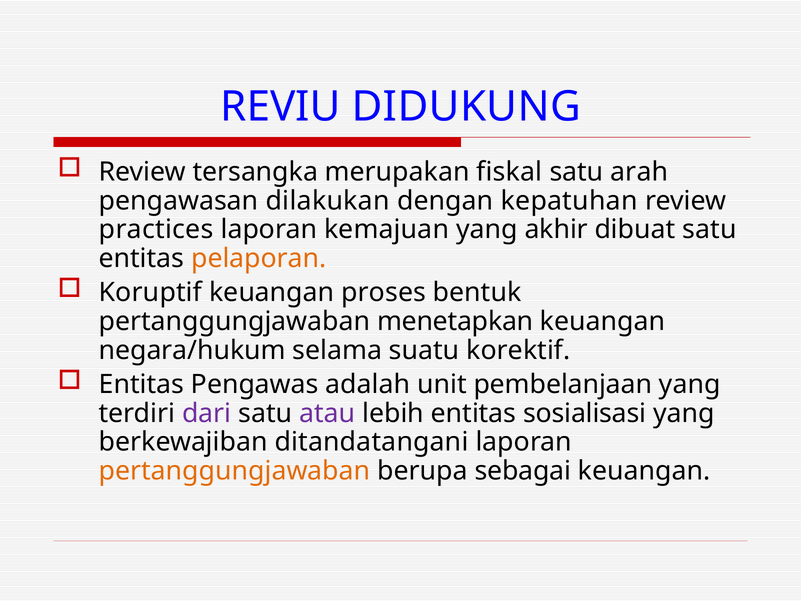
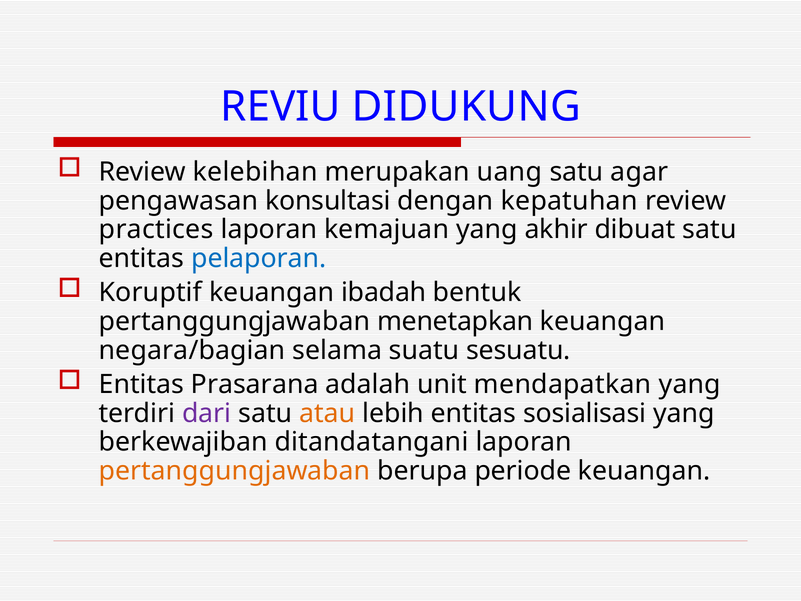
tersangka: tersangka -> kelebihan
fiskal: fiskal -> uang
arah: arah -> agar
dilakukan: dilakukan -> konsultasi
pelaporan colour: orange -> blue
proses: proses -> ibadah
negara/hukum: negara/hukum -> negara/bagian
korektif: korektif -> sesuatu
Pengawas: Pengawas -> Prasarana
pembelanjaan: pembelanjaan -> mendapatkan
atau colour: purple -> orange
sebagai: sebagai -> periode
